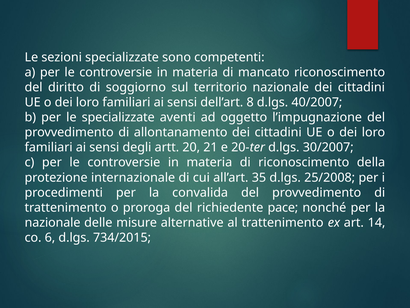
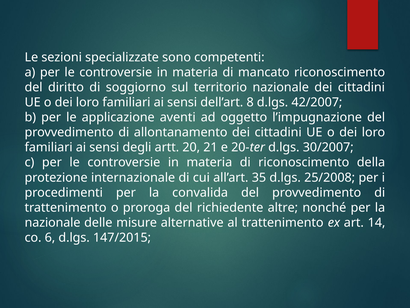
40/2007: 40/2007 -> 42/2007
le specializzate: specializzate -> applicazione
pace: pace -> altre
734/2015: 734/2015 -> 147/2015
